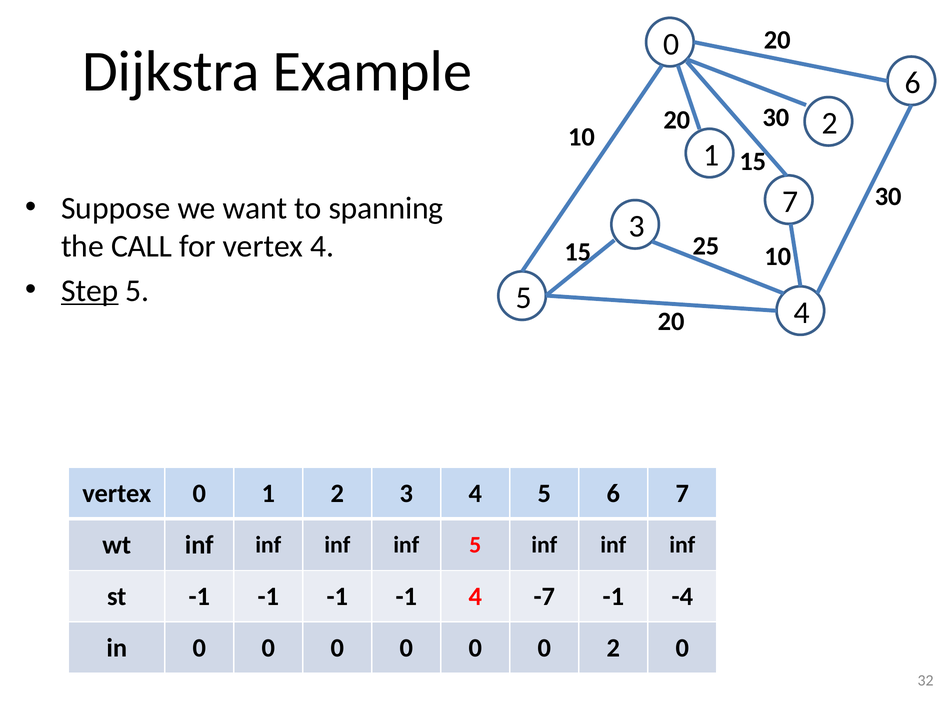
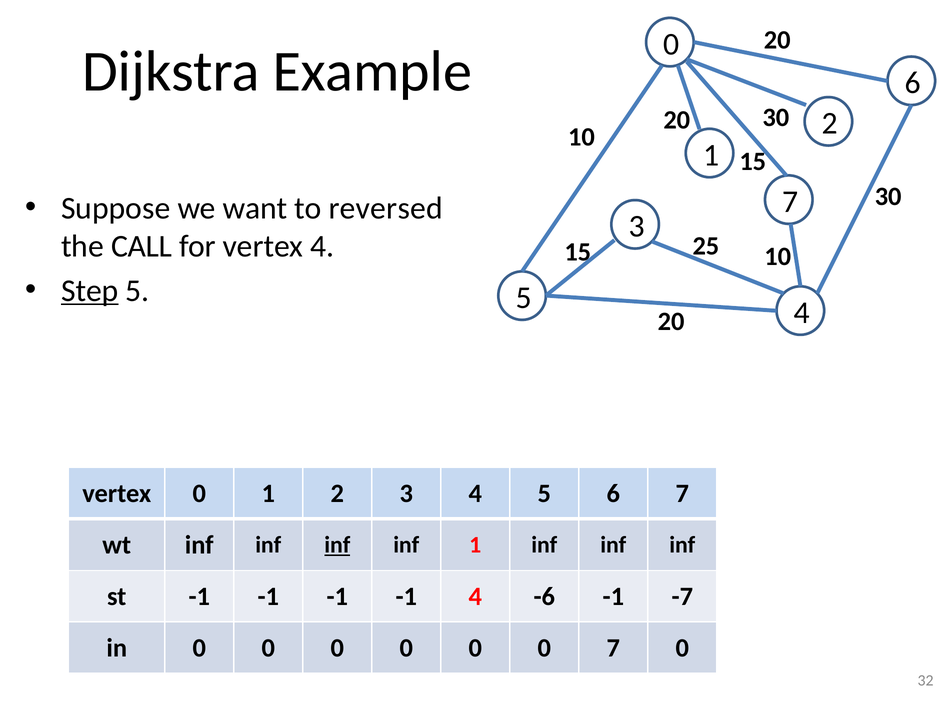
spanning: spanning -> reversed
inf at (337, 545) underline: none -> present
inf 5: 5 -> 1
-7: -7 -> -6
-4: -4 -> -7
0 2: 2 -> 7
